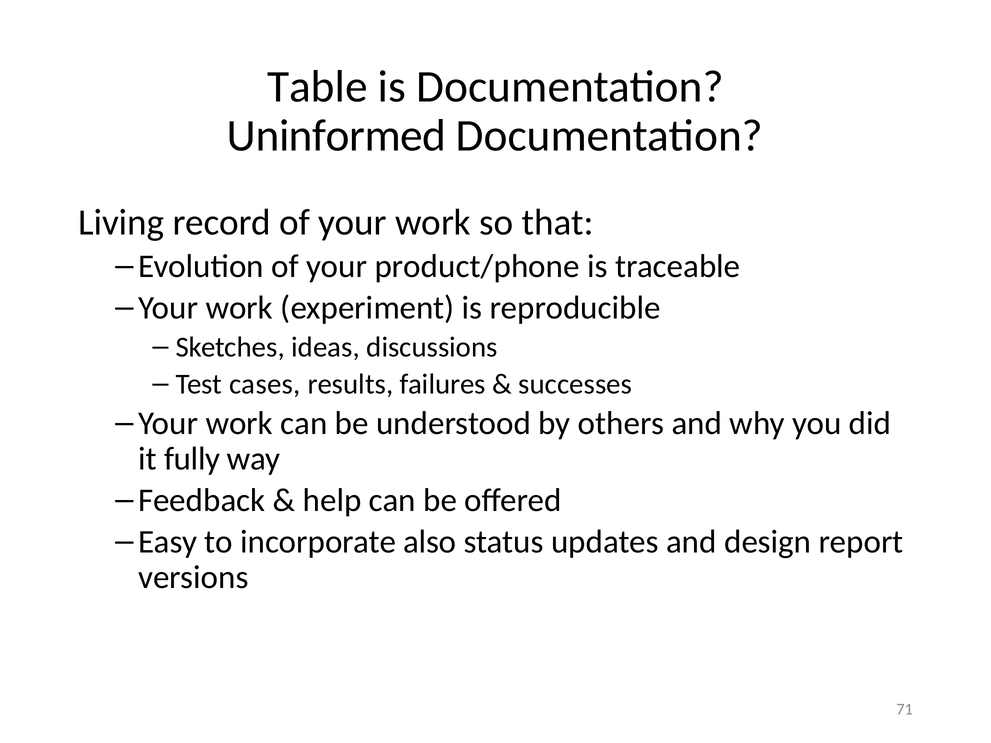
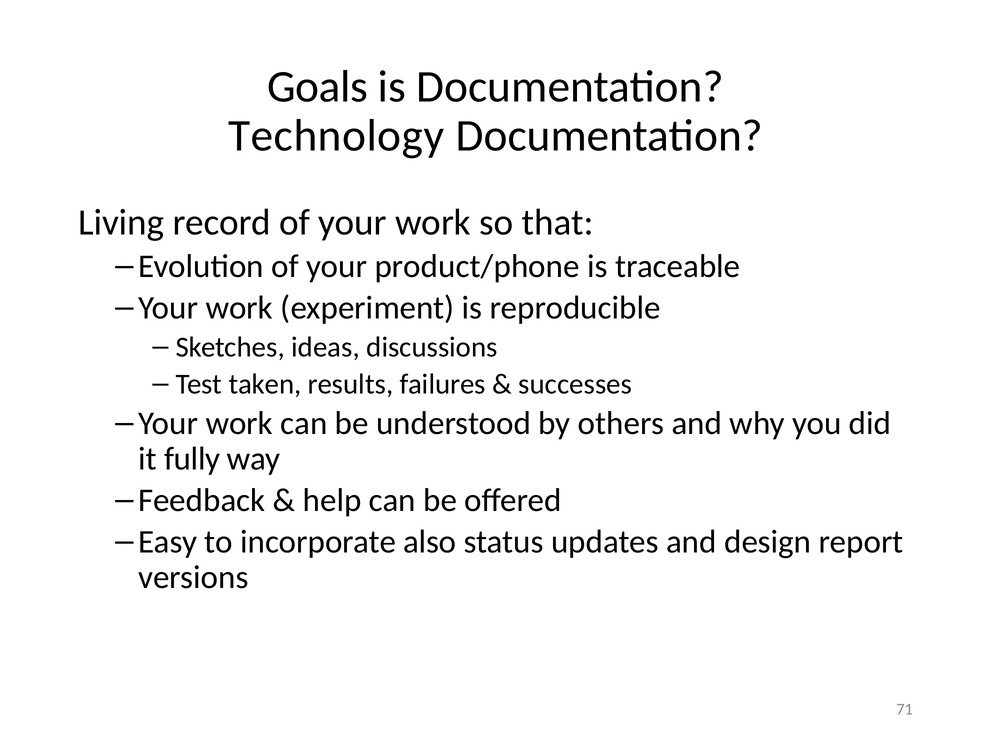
Table: Table -> Goals
Uninformed: Uninformed -> Technology
cases: cases -> taken
